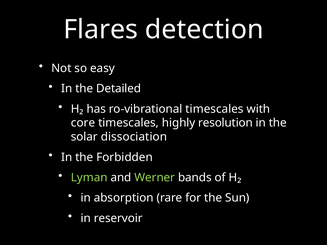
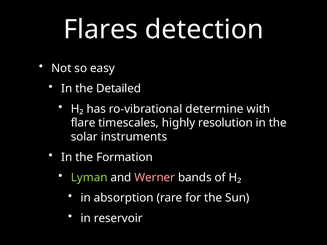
ro-vibrational timescales: timescales -> determine
core: core -> flare
dissociation: dissociation -> instruments
Forbidden: Forbidden -> Formation
Werner colour: light green -> pink
